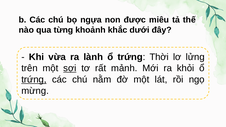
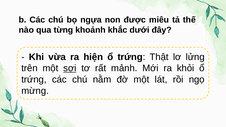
lành: lành -> hiện
Thời: Thời -> Thật
trứng at (34, 80) underline: present -> none
